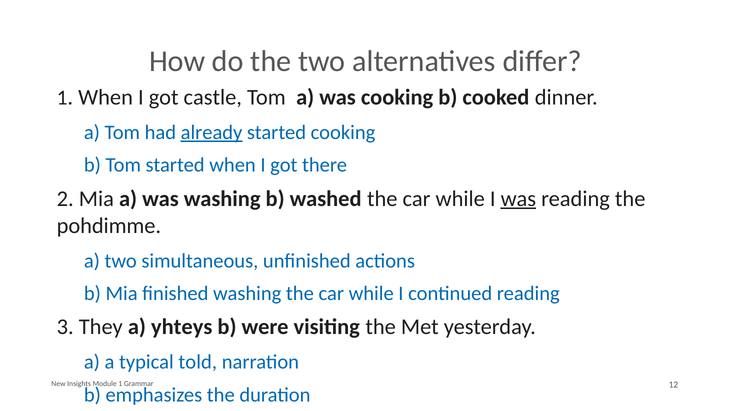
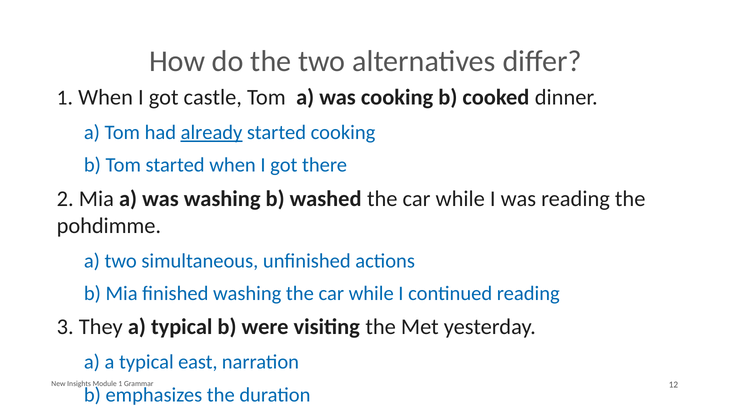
was at (518, 199) underline: present -> none
They a yhteys: yhteys -> typical
told: told -> east
